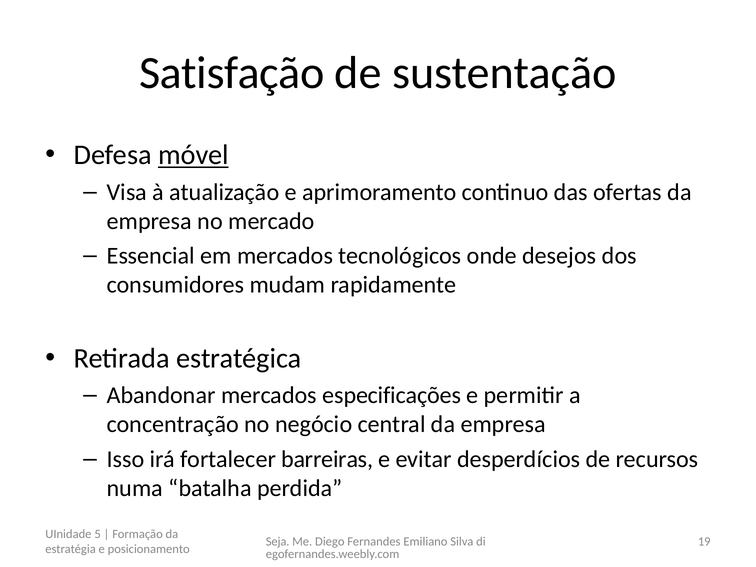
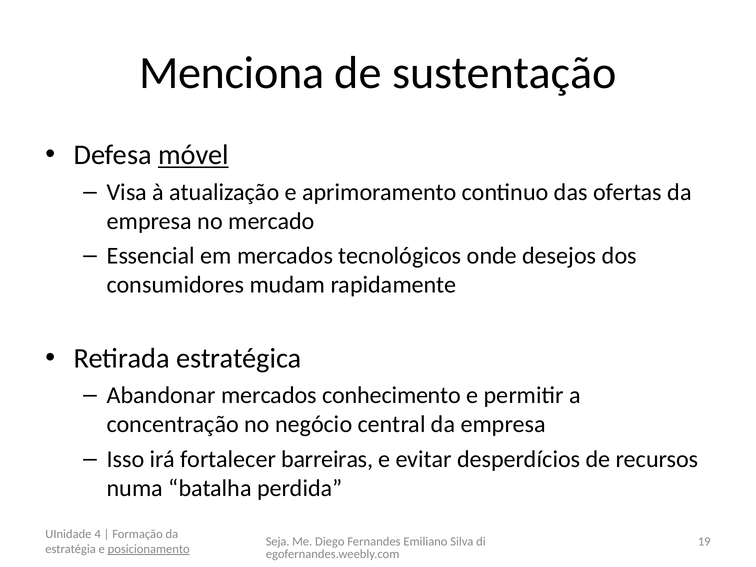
Satisfação: Satisfação -> Menciona
especificações: especificações -> conhecimento
5: 5 -> 4
posicionamento underline: none -> present
